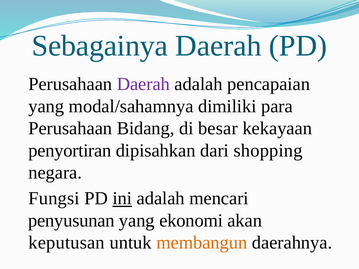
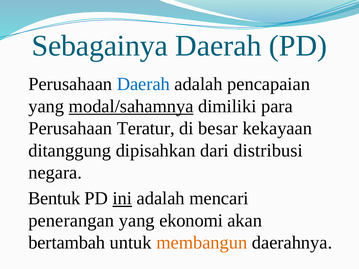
Daerah at (143, 84) colour: purple -> blue
modal/sahamnya underline: none -> present
Bidang: Bidang -> Teratur
penyortiran: penyortiran -> ditanggung
shopping: shopping -> distribusi
Fungsi: Fungsi -> Bentuk
penyusunan: penyusunan -> penerangan
keputusan: keputusan -> bertambah
